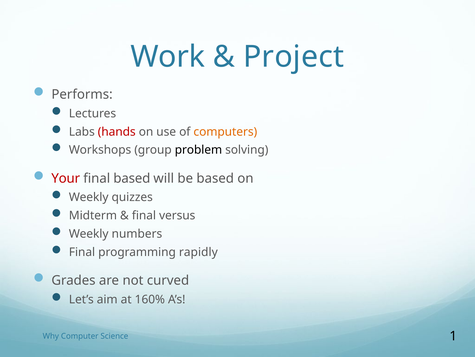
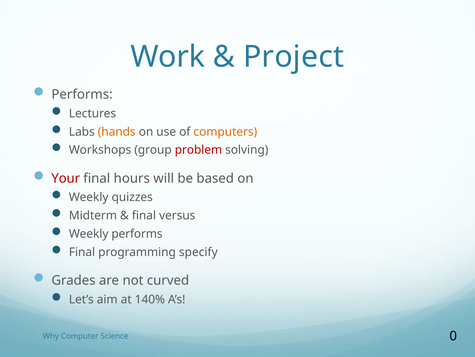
hands colour: red -> orange
problem colour: black -> red
final based: based -> hours
Weekly numbers: numbers -> performs
rapidly: rapidly -> specify
160%: 160% -> 140%
1: 1 -> 0
